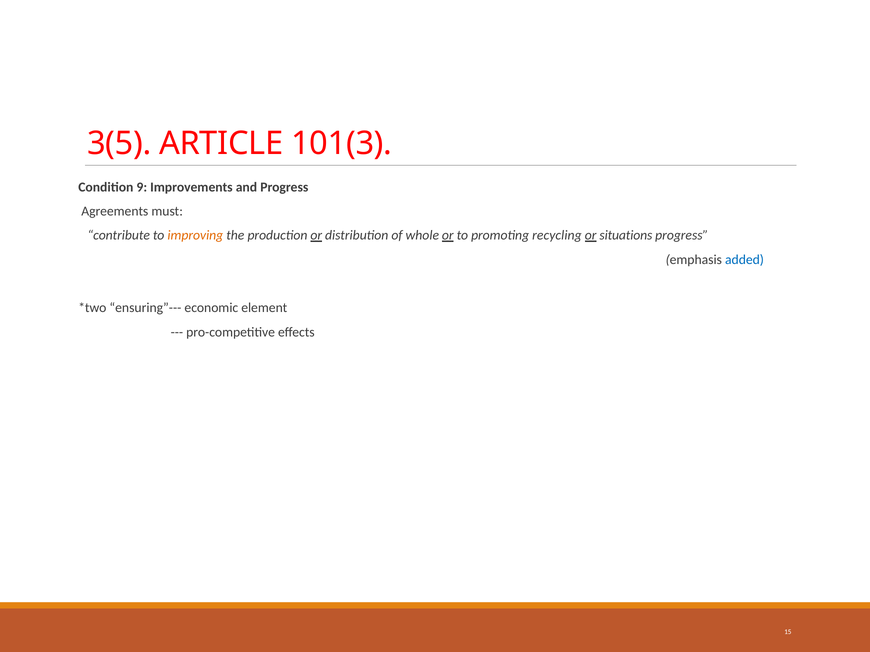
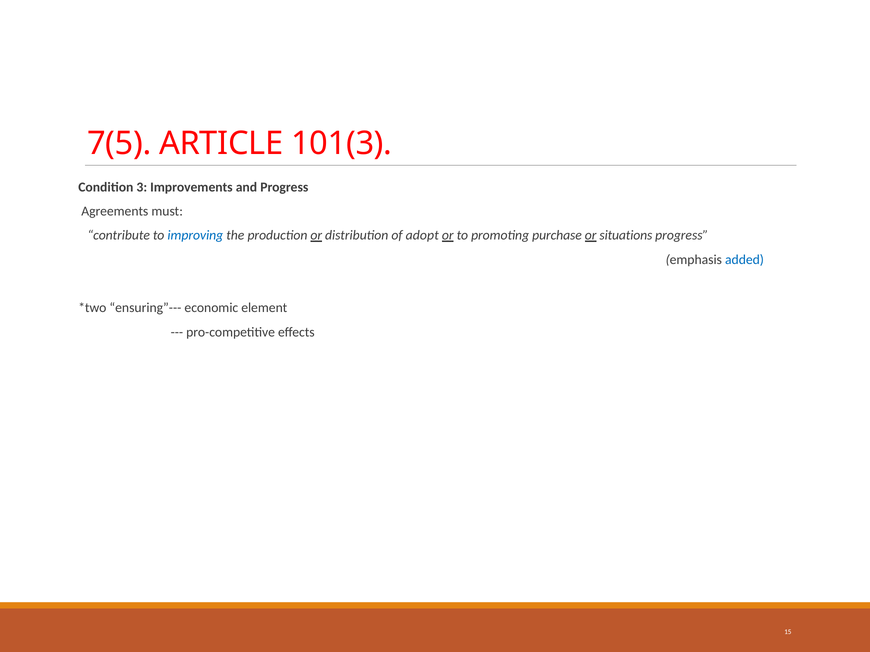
3(5: 3(5 -> 7(5
9: 9 -> 3
improving colour: orange -> blue
whole: whole -> adopt
recycling: recycling -> purchase
